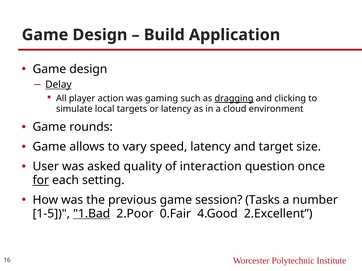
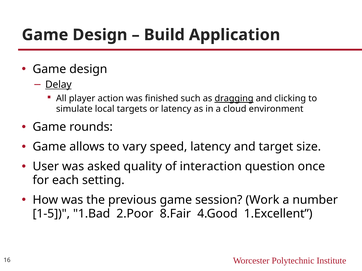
gaming: gaming -> finished
for underline: present -> none
Tasks: Tasks -> Work
1.Bad underline: present -> none
0.Fair: 0.Fair -> 8.Fair
2.Excellent: 2.Excellent -> 1.Excellent
